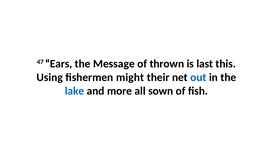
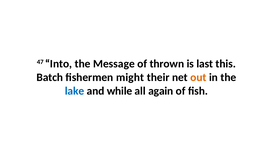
Ears: Ears -> Into
Using: Using -> Batch
out colour: blue -> orange
more: more -> while
sown: sown -> again
